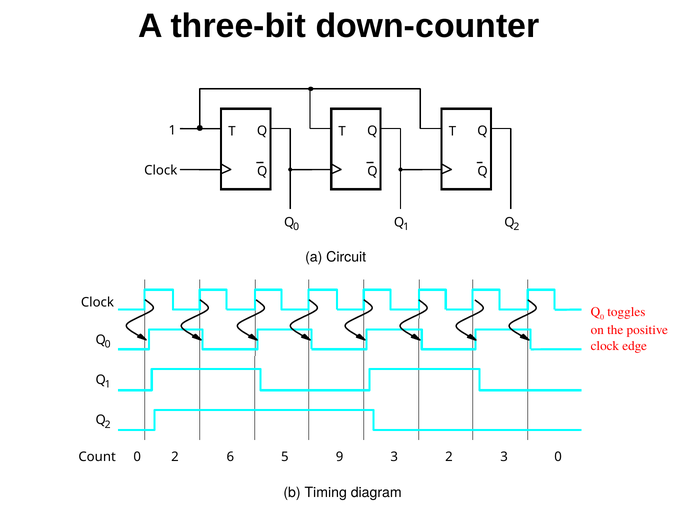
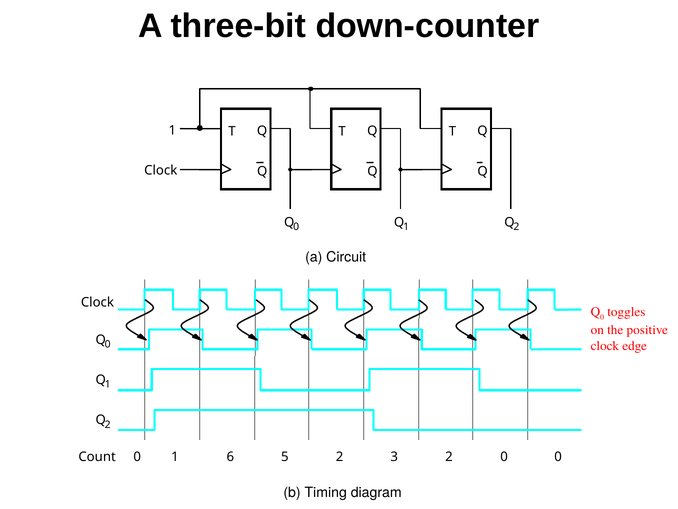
0 2: 2 -> 1
5 9: 9 -> 2
2 3: 3 -> 0
